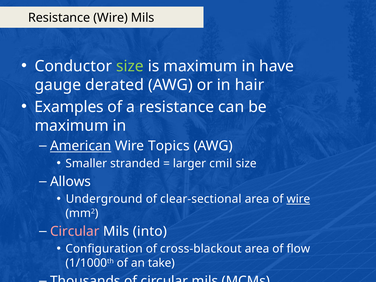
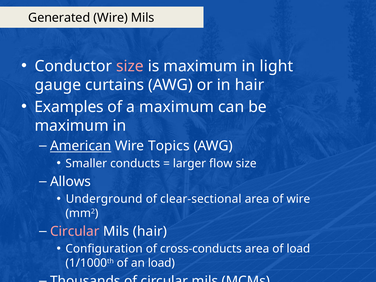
Resistance at (59, 18): Resistance -> Generated
size at (130, 66) colour: light green -> pink
have: have -> light
derated: derated -> curtains
a resistance: resistance -> maximum
stranded: stranded -> conducts
cmil: cmil -> flow
wire at (298, 199) underline: present -> none
Mils into: into -> hair
cross-blackout: cross-blackout -> cross-conducts
of flow: flow -> load
an take: take -> load
